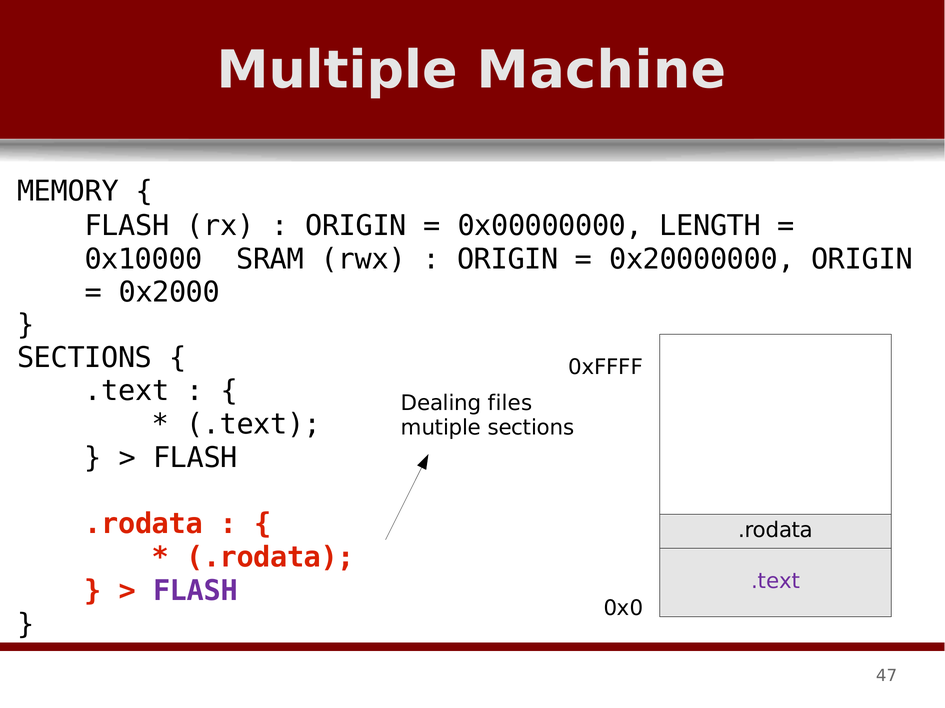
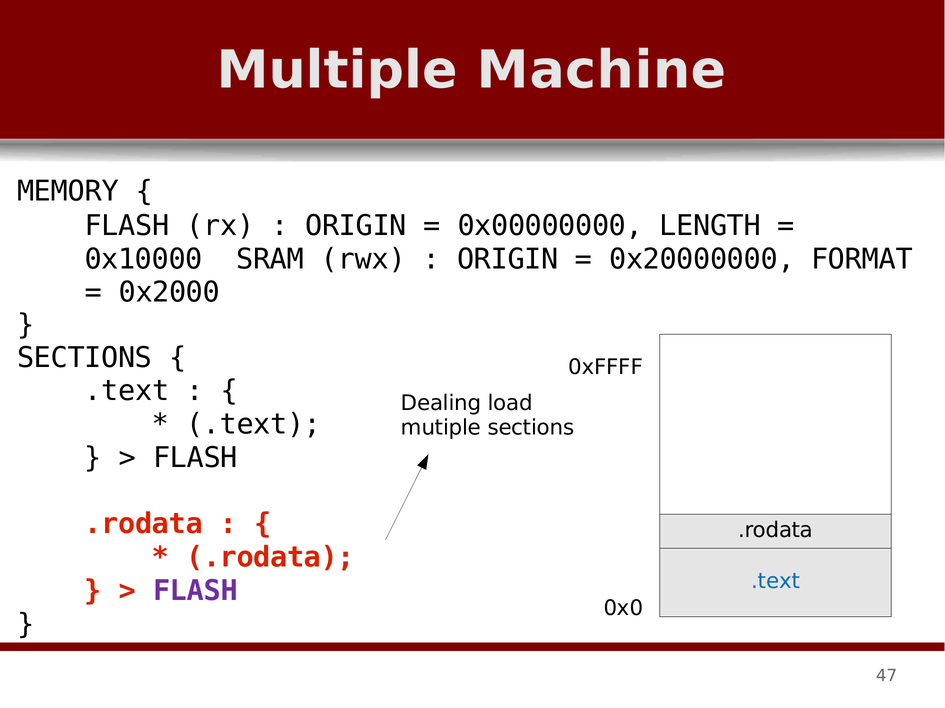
0x20000000 ORIGIN: ORIGIN -> FORMAT
files: files -> load
.text at (776, 582) colour: purple -> blue
